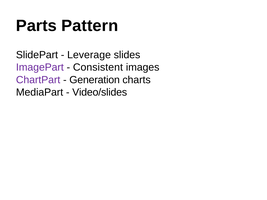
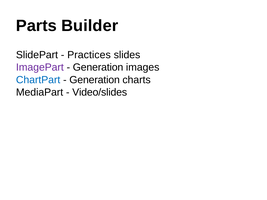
Pattern: Pattern -> Builder
Leverage: Leverage -> Practices
Consistent at (98, 67): Consistent -> Generation
ChartPart colour: purple -> blue
